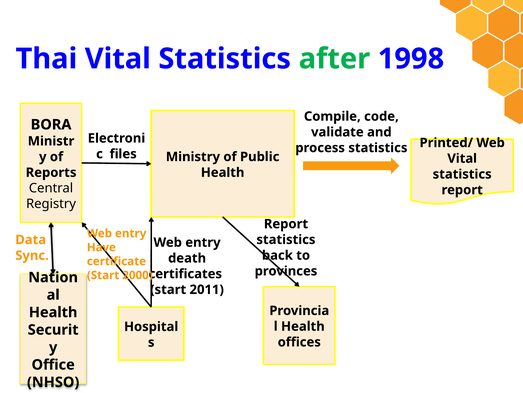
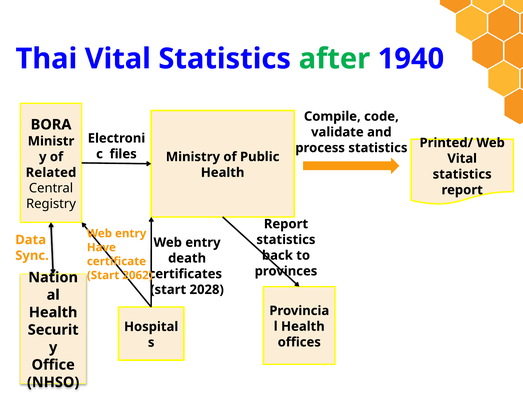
1998: 1998 -> 1940
Reports: Reports -> Related
2000: 2000 -> 2062
2011: 2011 -> 2028
